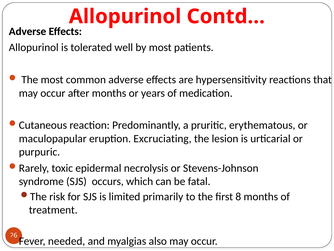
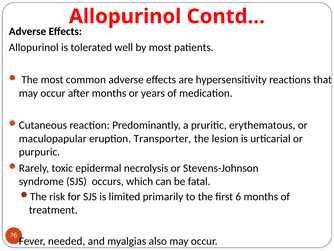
Excruciating: Excruciating -> Transporter
8: 8 -> 6
